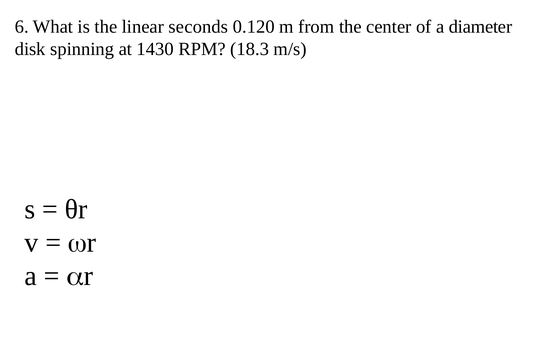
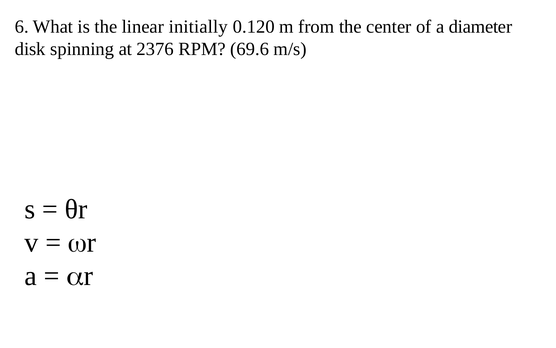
seconds: seconds -> initially
1430: 1430 -> 2376
18.3: 18.3 -> 69.6
